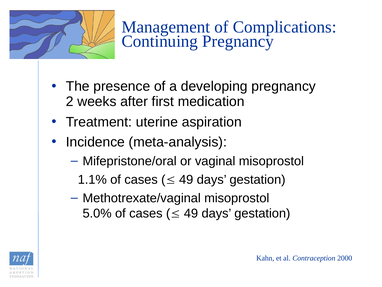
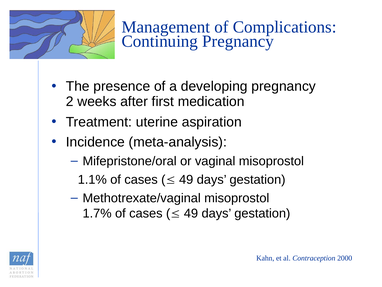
5.0%: 5.0% -> 1.7%
